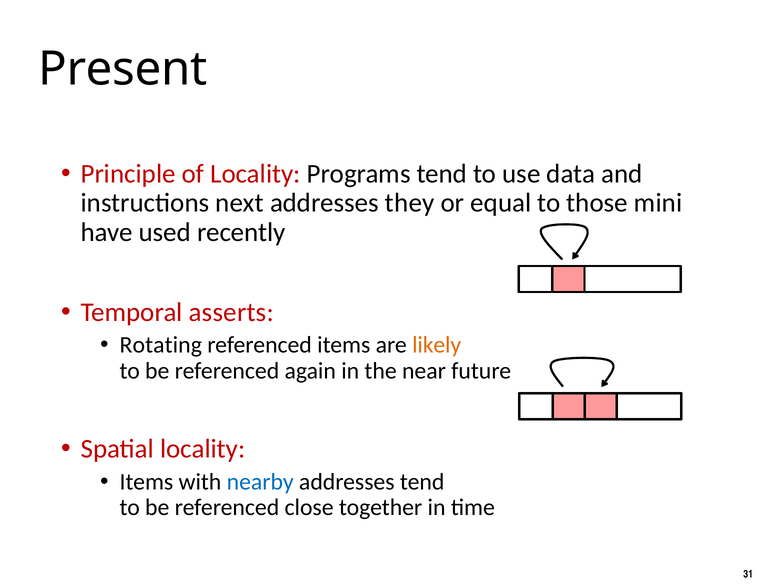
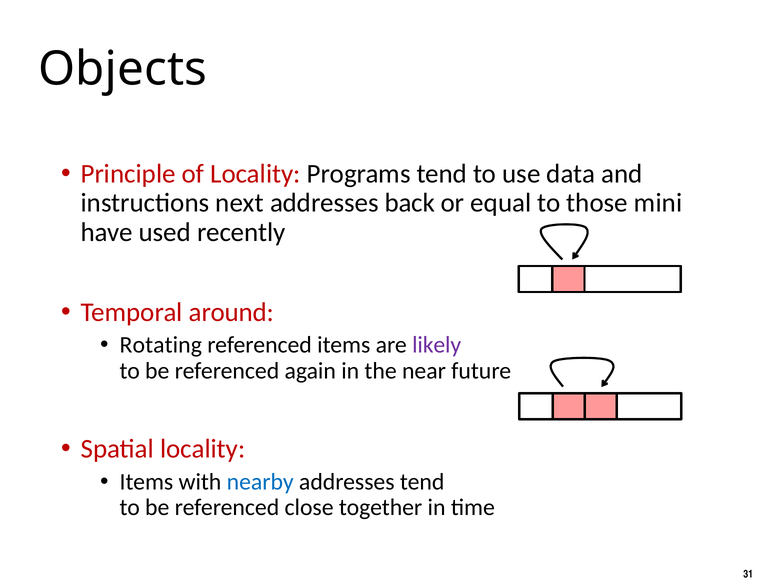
Present: Present -> Objects
they: they -> back
asserts: asserts -> around
likely colour: orange -> purple
